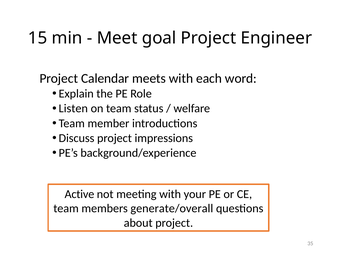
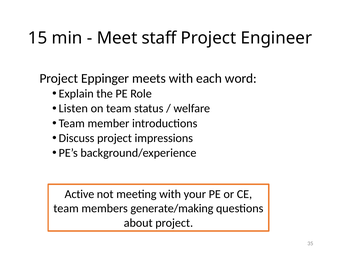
goal: goal -> staff
Calendar: Calendar -> Eppinger
generate/overall: generate/overall -> generate/making
